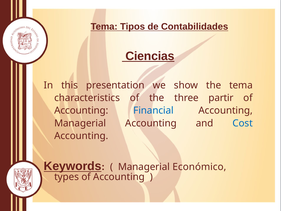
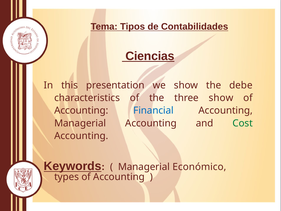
the tema: tema -> debe
three partir: partir -> show
Cost colour: blue -> green
